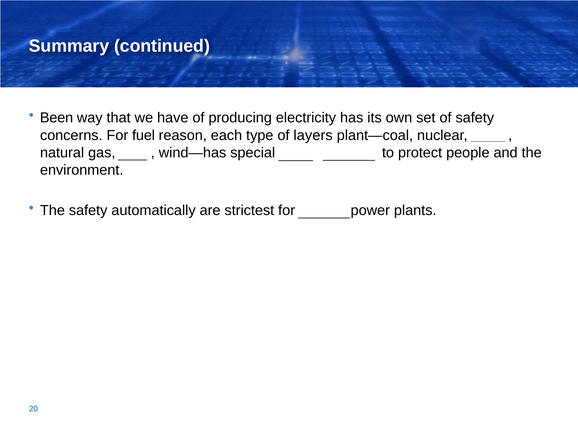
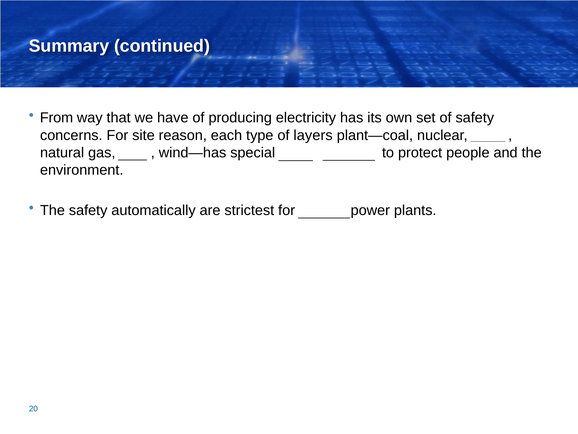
Been: Been -> From
fuel: fuel -> site
